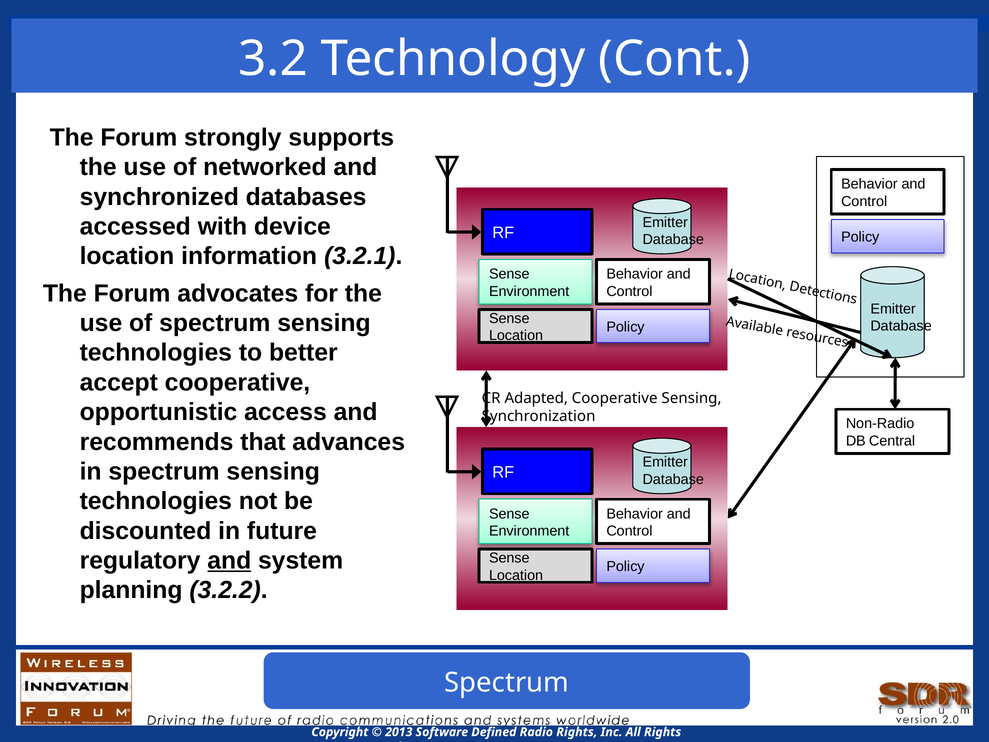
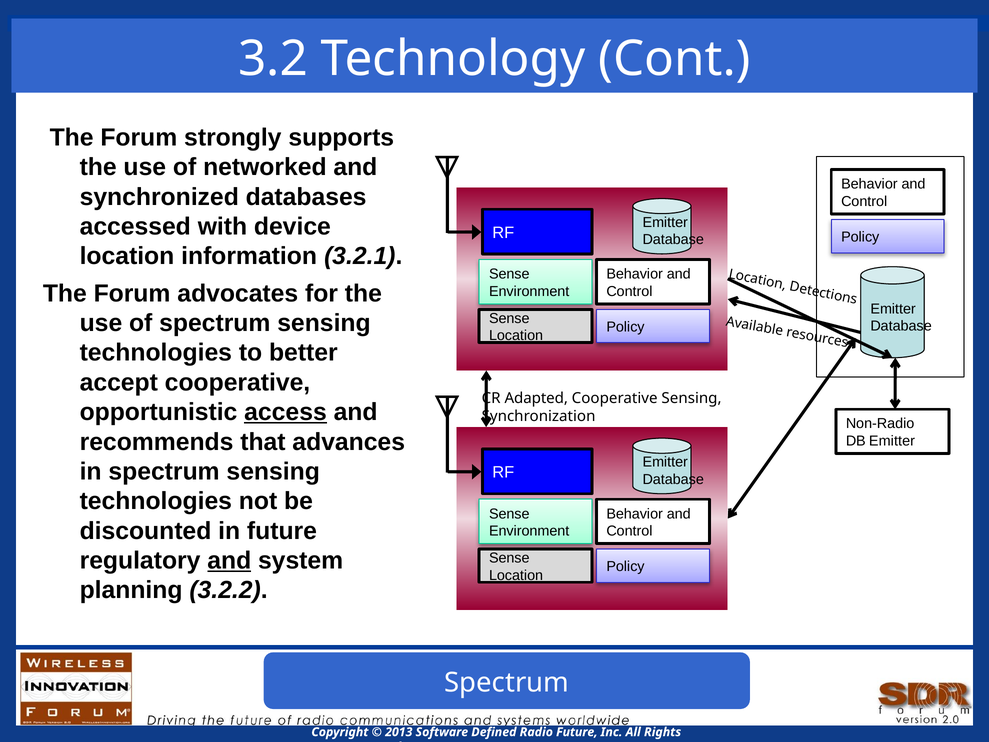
access underline: none -> present
DB Central: Central -> Emitter
Rights at (577, 732): Rights -> Future
